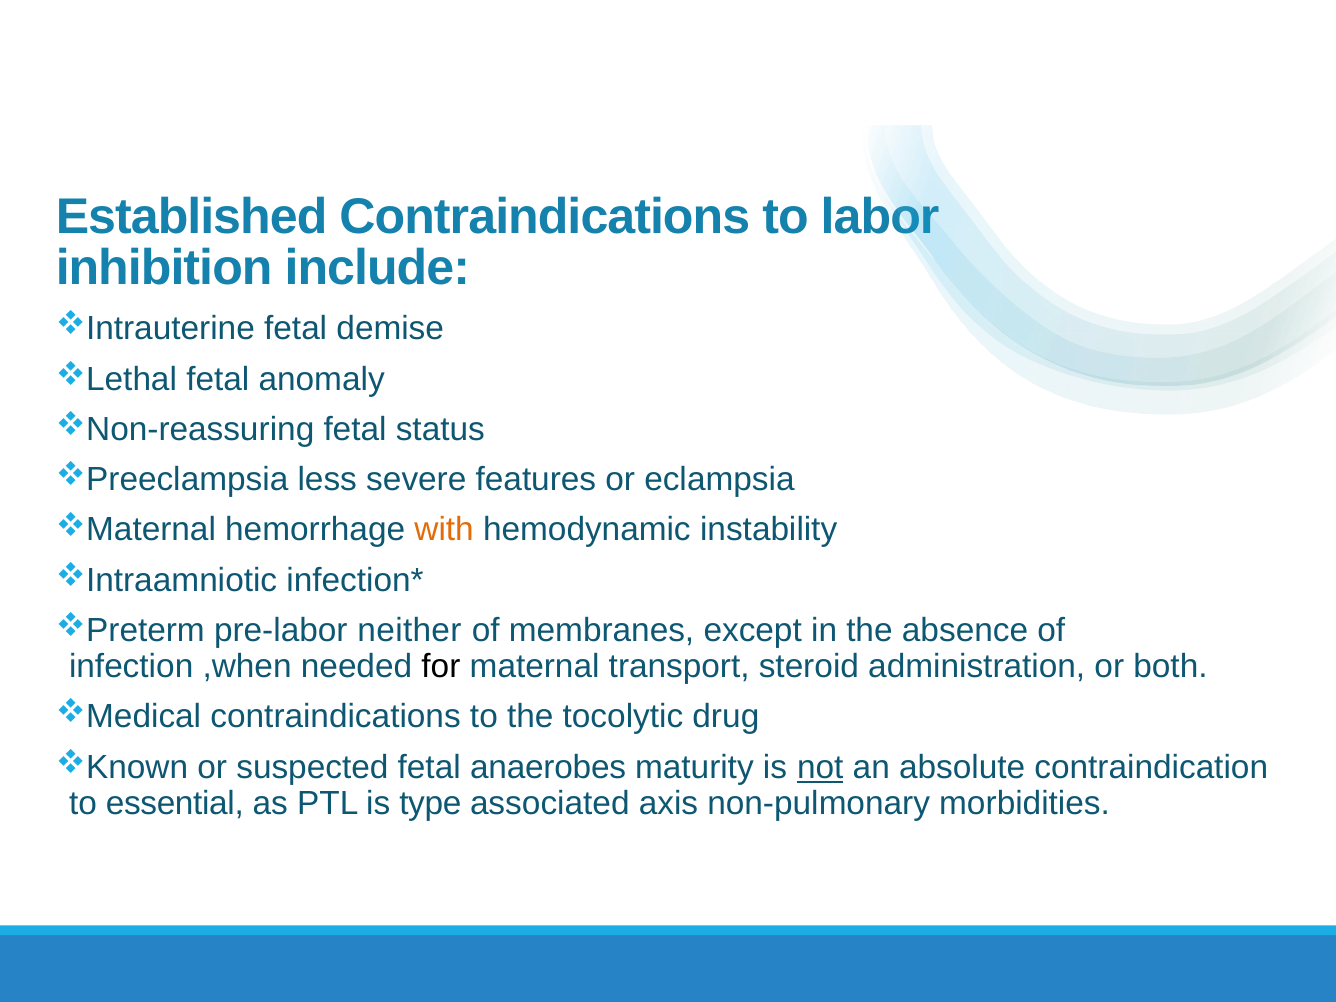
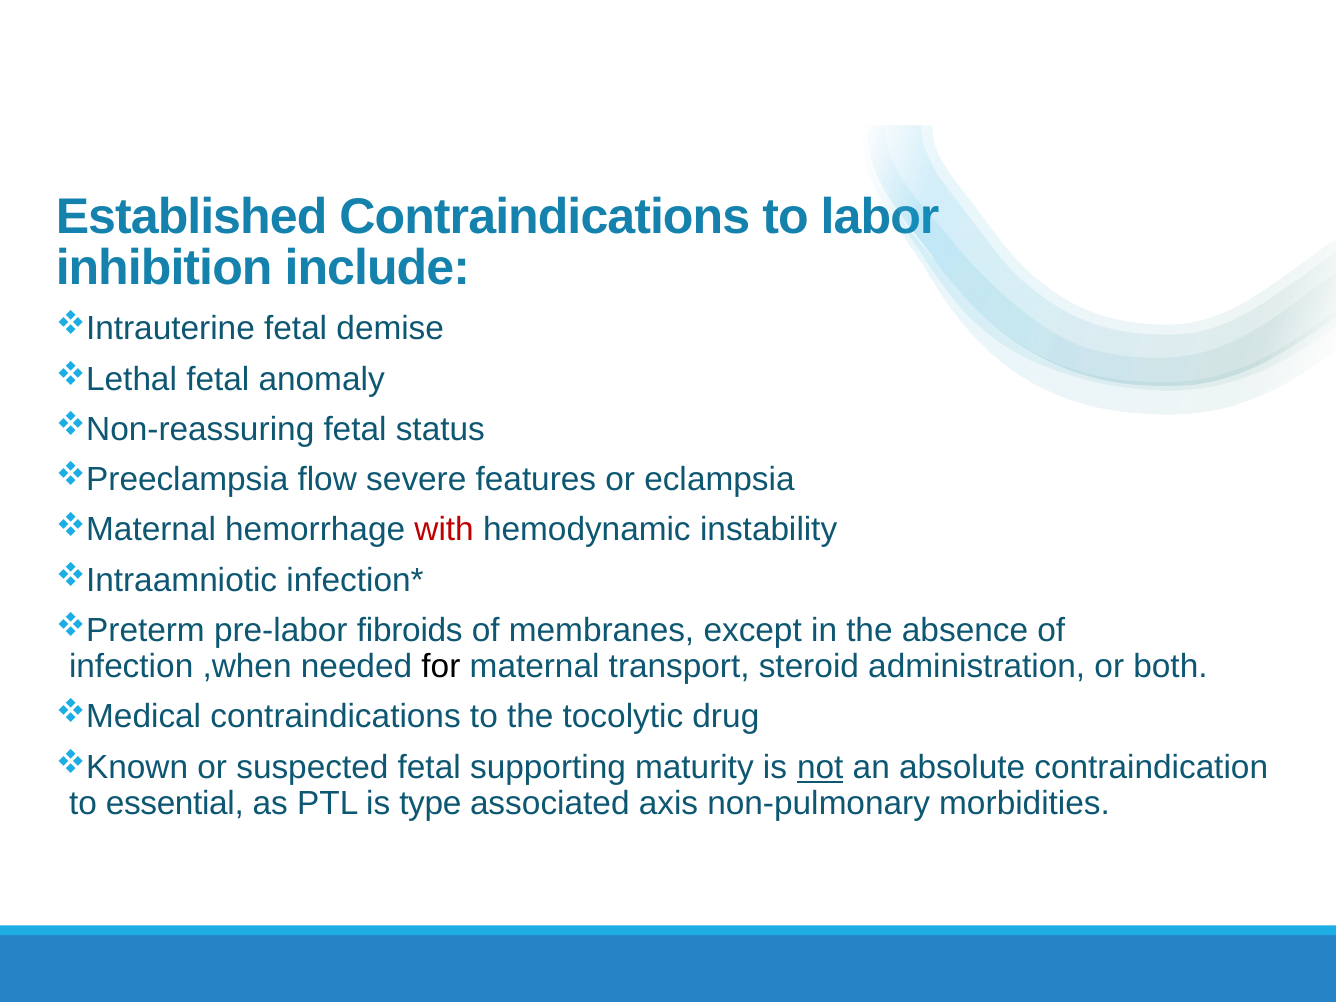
less: less -> flow
with colour: orange -> red
neither: neither -> fibroids
anaerobes: anaerobes -> supporting
